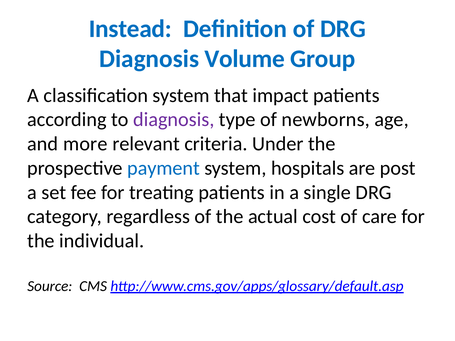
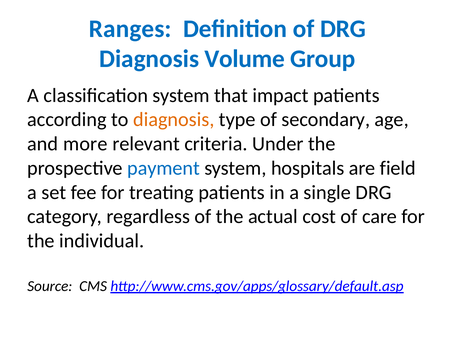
Instead: Instead -> Ranges
diagnosis at (174, 120) colour: purple -> orange
newborns: newborns -> secondary
post: post -> field
